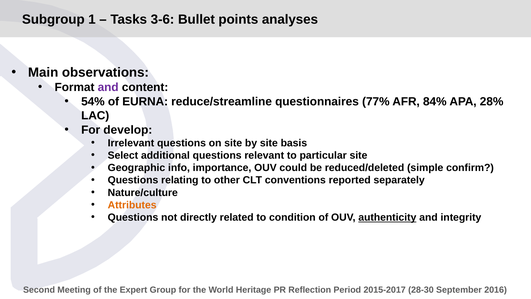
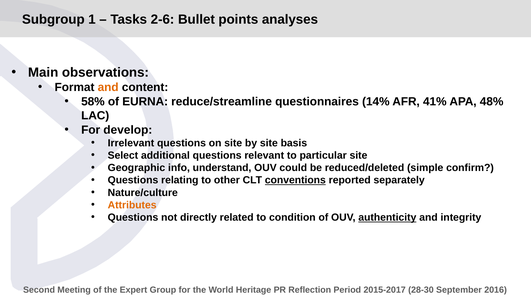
3-6: 3-6 -> 2-6
and at (108, 87) colour: purple -> orange
54%: 54% -> 58%
77%: 77% -> 14%
84%: 84% -> 41%
28%: 28% -> 48%
importance: importance -> understand
conventions underline: none -> present
